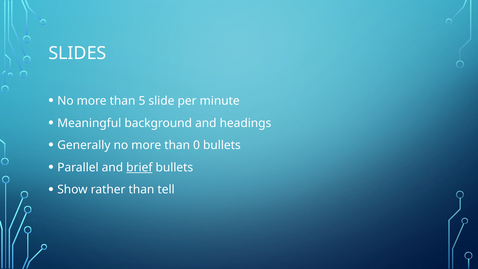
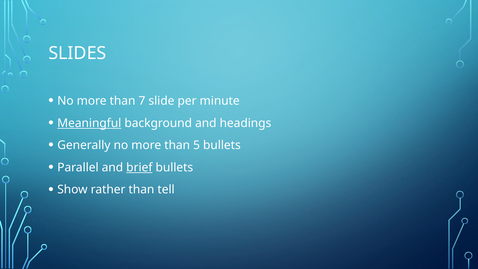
5: 5 -> 7
Meaningful underline: none -> present
0: 0 -> 5
